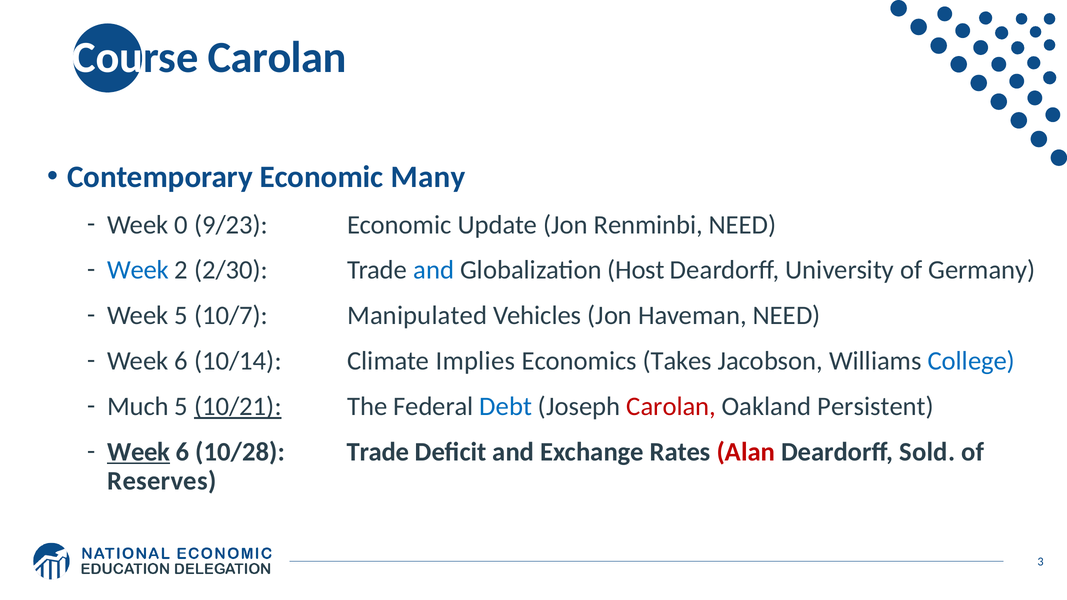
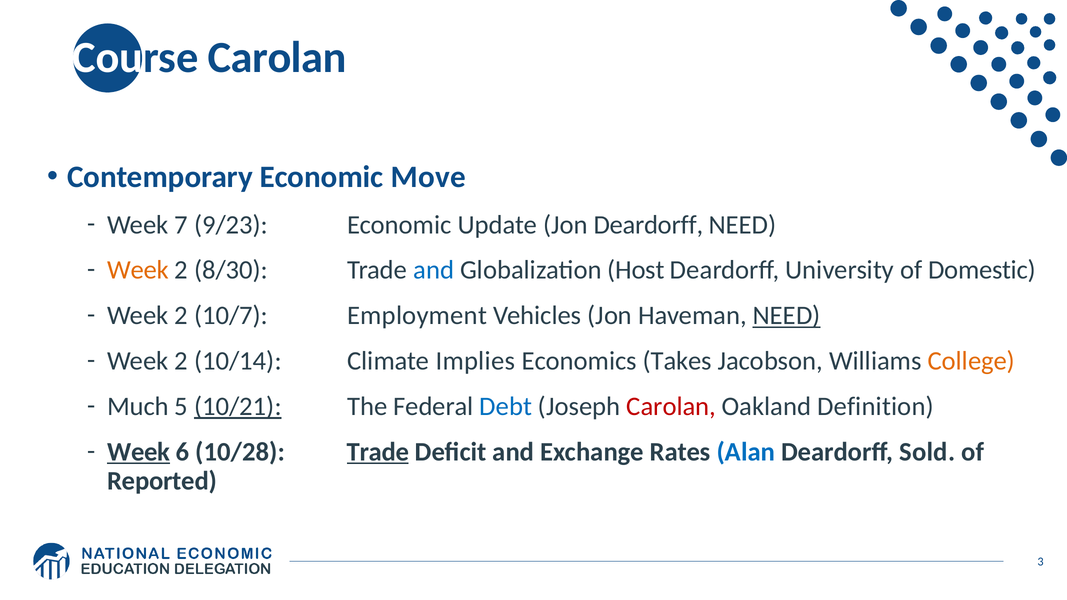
Many: Many -> Move
0: 0 -> 7
Jon Renminbi: Renminbi -> Deardorff
Week at (138, 270) colour: blue -> orange
2/30: 2/30 -> 8/30
Germany: Germany -> Domestic
5 at (181, 316): 5 -> 2
Manipulated: Manipulated -> Employment
NEED at (787, 316) underline: none -> present
6 at (181, 361): 6 -> 2
College colour: blue -> orange
Persistent: Persistent -> Definition
Trade at (378, 452) underline: none -> present
Alan colour: red -> blue
Reserves: Reserves -> Reported
